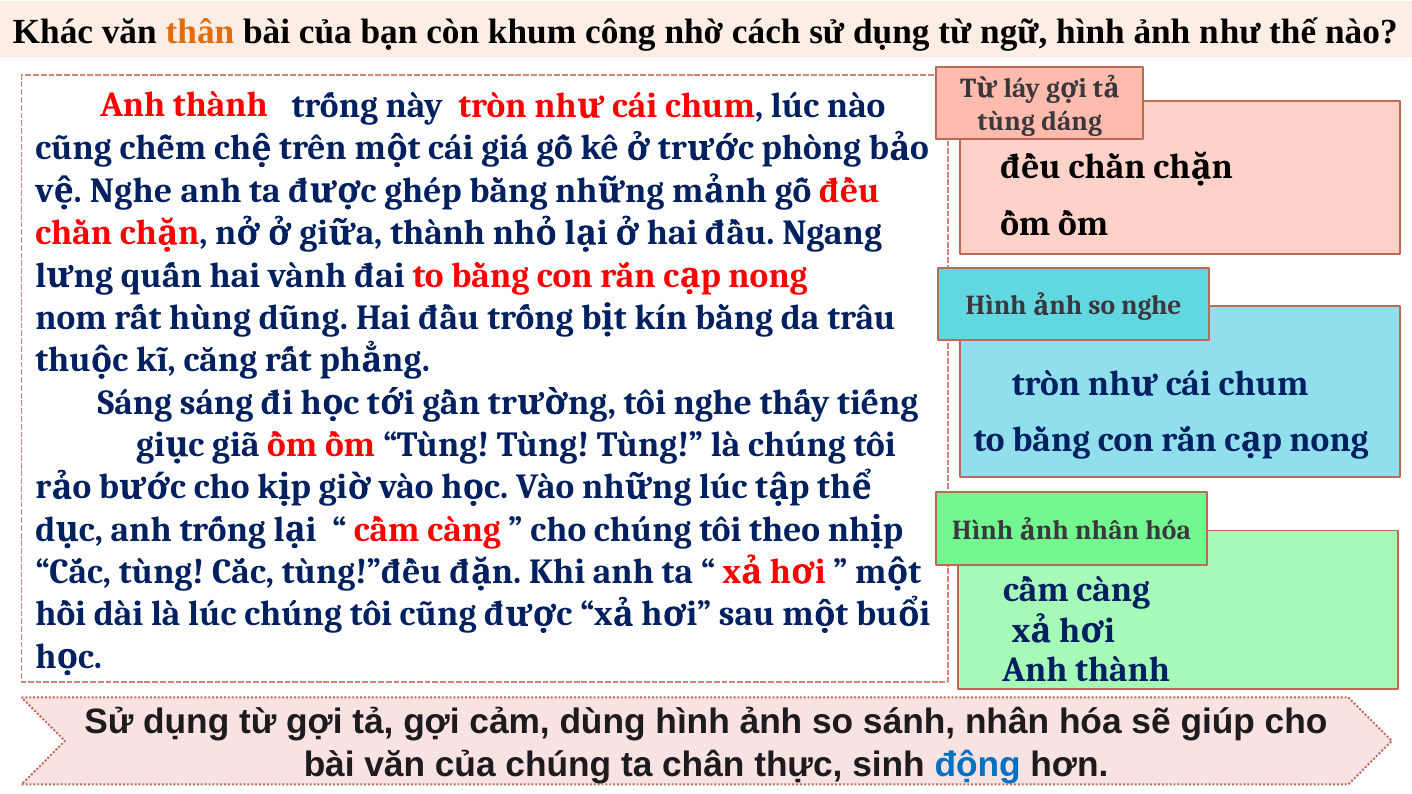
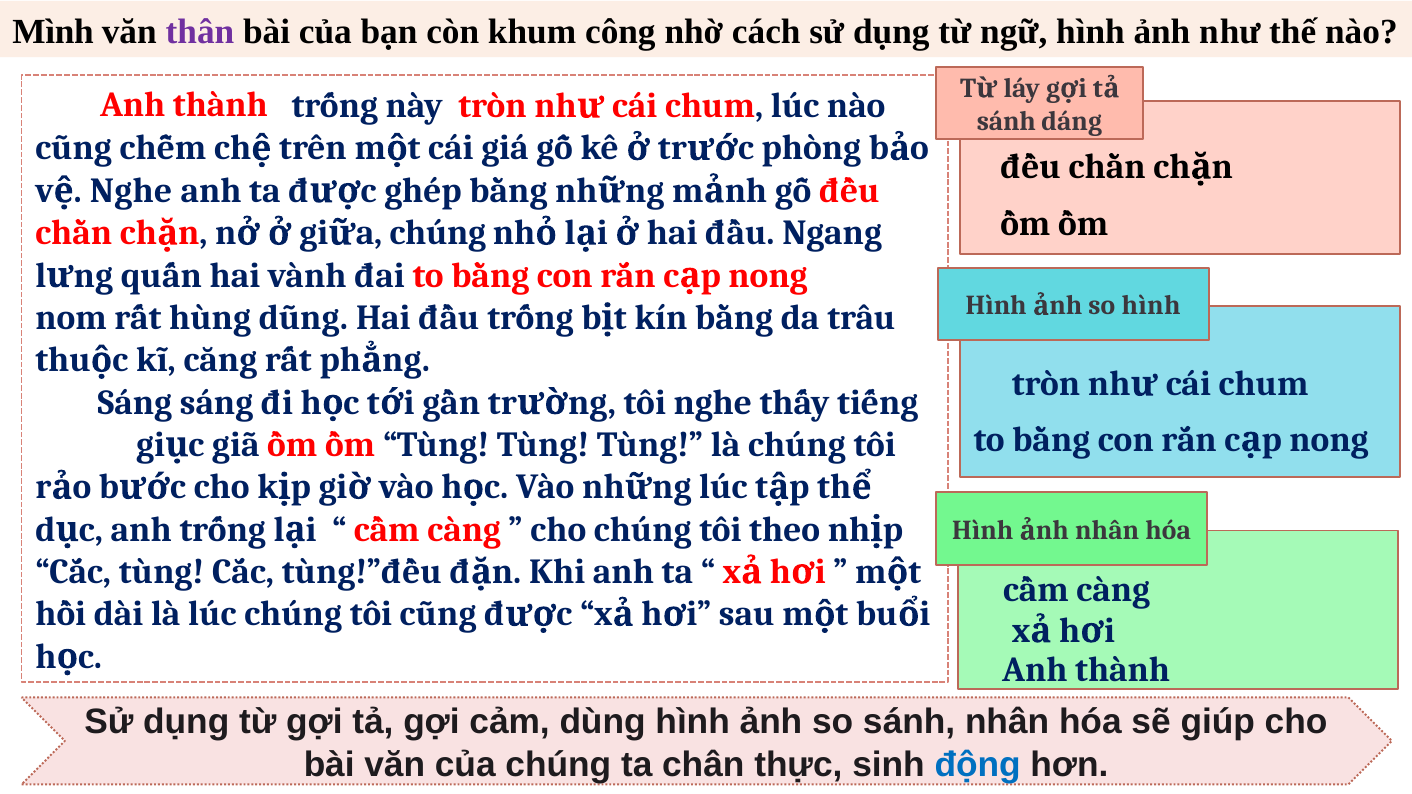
Khác: Khác -> Mình
thân colour: orange -> purple
tùng at (1006, 121): tùng -> sánh
thành at (438, 233): thành -> chúng
so nghe: nghe -> hình
